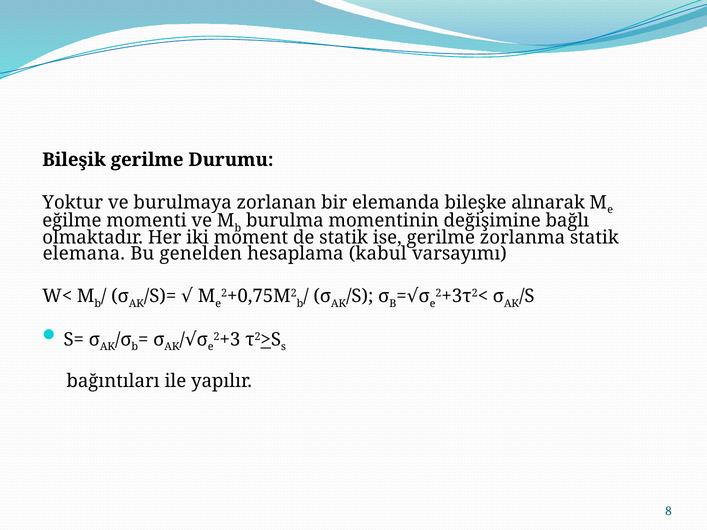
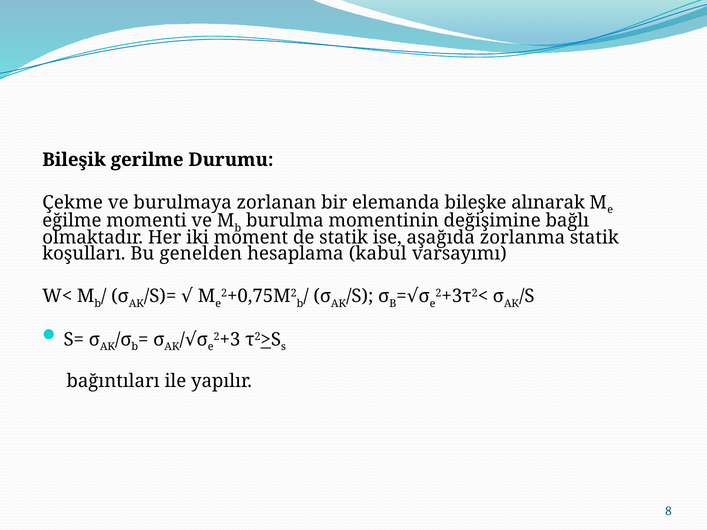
Yoktur: Yoktur -> Çekme
ise gerilme: gerilme -> aşağıda
elemana: elemana -> koşulları
